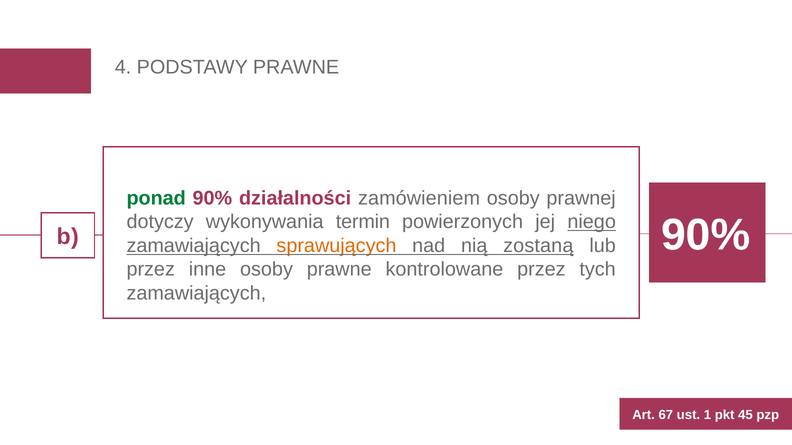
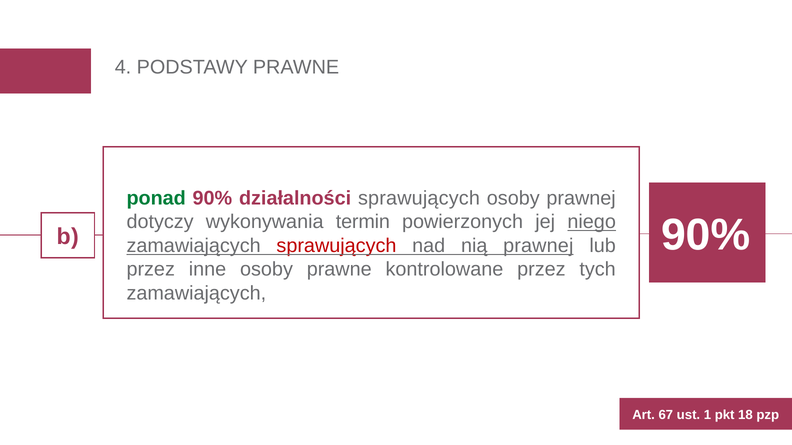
działalności zamówieniem: zamówieniem -> sprawujących
sprawujących at (336, 246) colour: orange -> red
nią zostaną: zostaną -> prawnej
45: 45 -> 18
